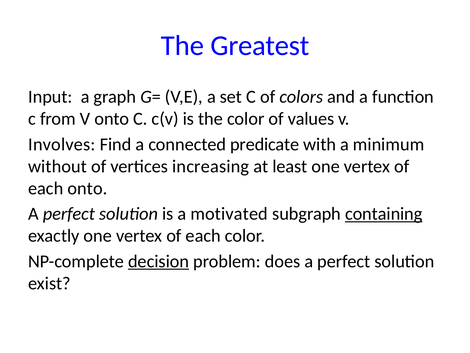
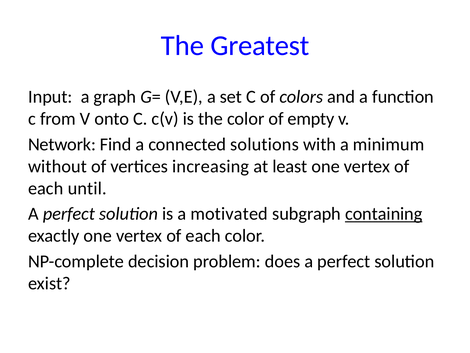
values: values -> empty
Involves: Involves -> Network
predicate: predicate -> solutions
each onto: onto -> until
decision underline: present -> none
